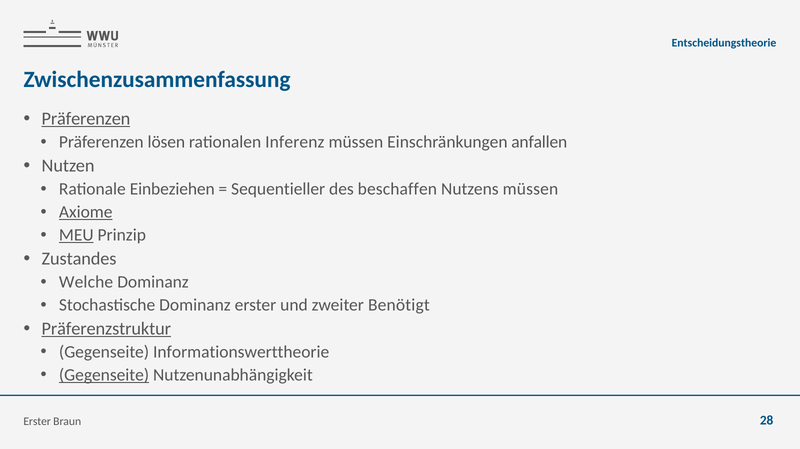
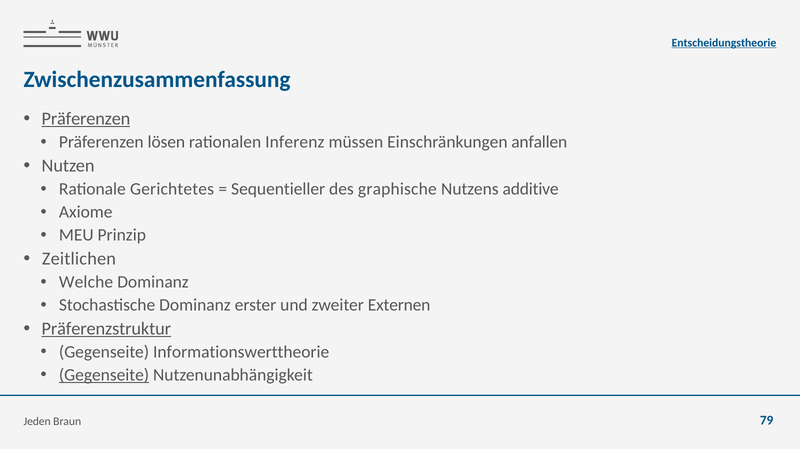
Entscheidungstheorie underline: none -> present
Einbeziehen: Einbeziehen -> Gerichtetes
beschaffen: beschaffen -> graphische
Nutzens müssen: müssen -> additive
Axiome underline: present -> none
MEU underline: present -> none
Zustandes: Zustandes -> Zeitlichen
Benötigt: Benötigt -> Externen
Erster at (37, 422): Erster -> Jeden
28: 28 -> 79
